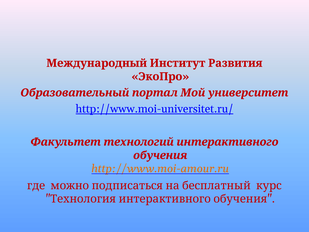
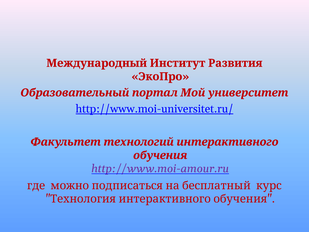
http://www.moi-amour.ru colour: orange -> purple
